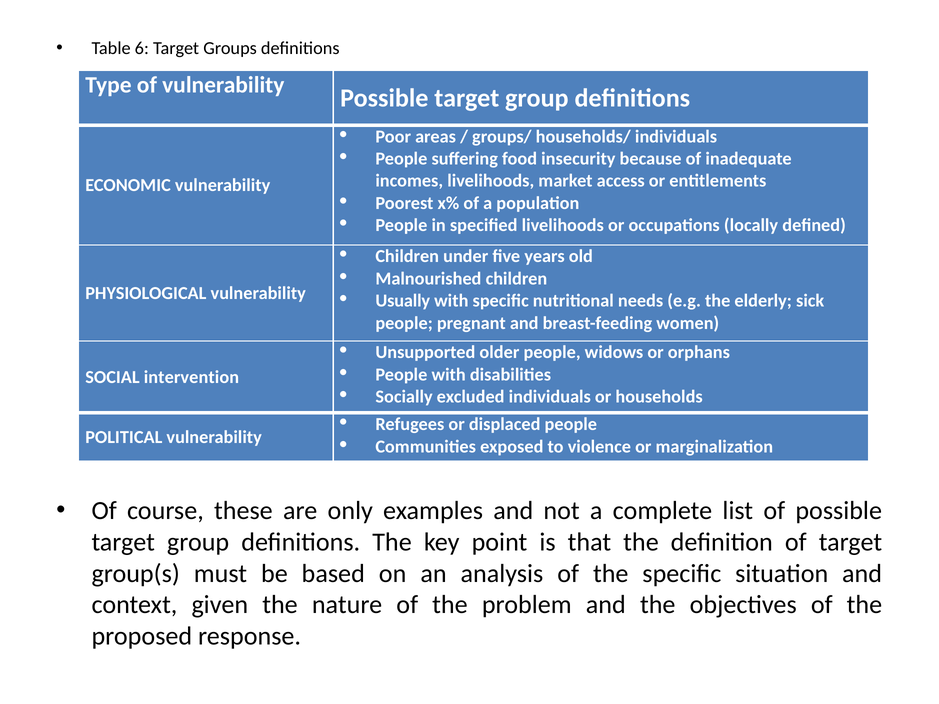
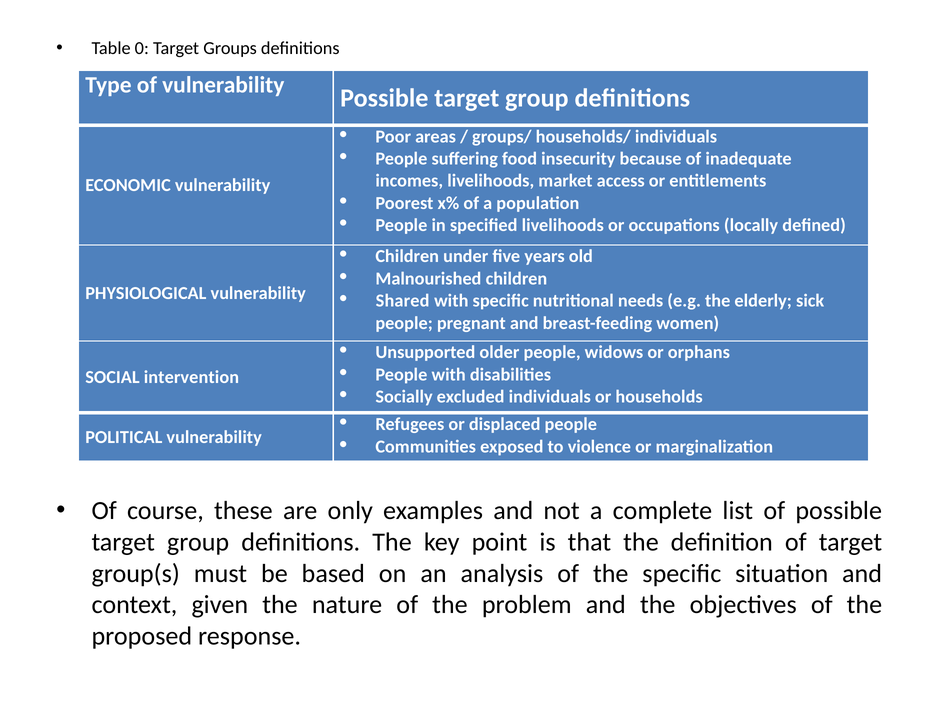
6: 6 -> 0
Usually: Usually -> Shared
